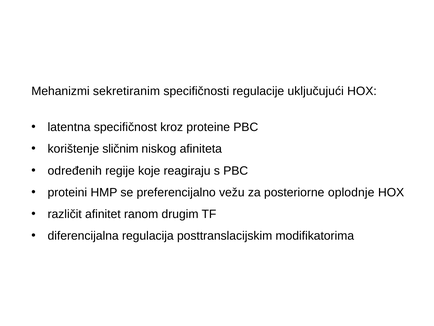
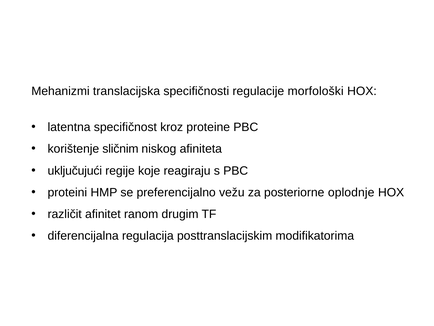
sekretiranim: sekretiranim -> translacijska
uključujući: uključujući -> morfološki
određenih: određenih -> uključujući
